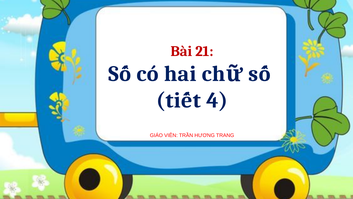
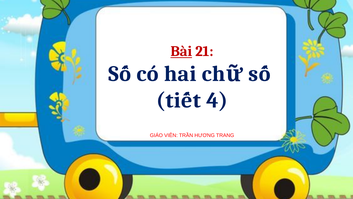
Bài underline: none -> present
